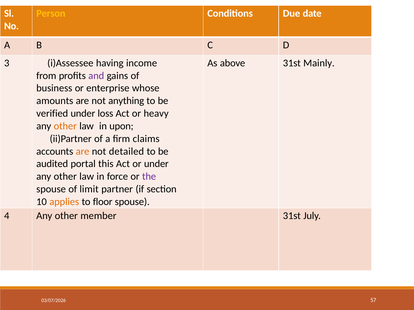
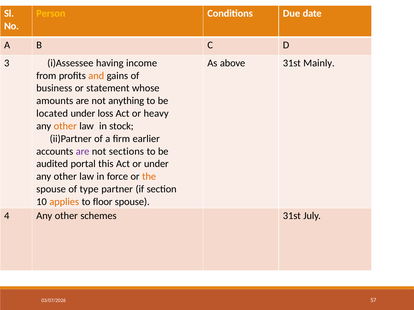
and colour: purple -> orange
enterprise: enterprise -> statement
verified: verified -> located
upon: upon -> stock
claims: claims -> earlier
are at (83, 152) colour: orange -> purple
detailed: detailed -> sections
the colour: purple -> orange
limit: limit -> type
member: member -> schemes
